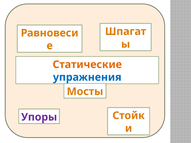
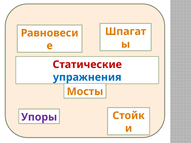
Статические colour: orange -> red
